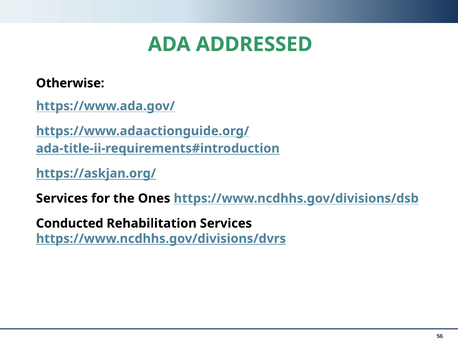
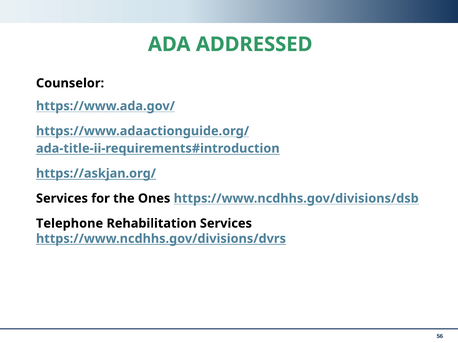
Otherwise: Otherwise -> Counselor
Conducted: Conducted -> Telephone
